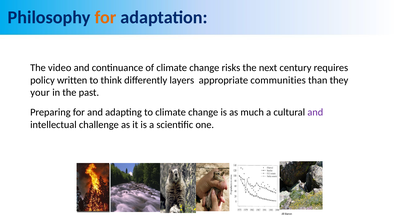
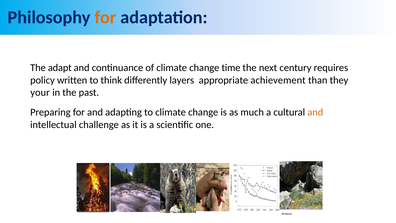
video: video -> adapt
risks: risks -> time
communities: communities -> achievement
and at (315, 112) colour: purple -> orange
